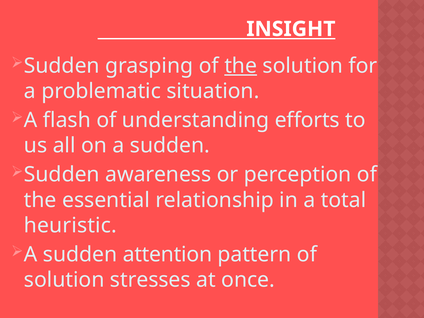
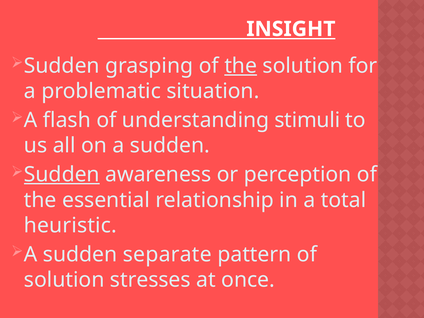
efforts: efforts -> stimuli
Sudden at (62, 175) underline: none -> present
attention: attention -> separate
